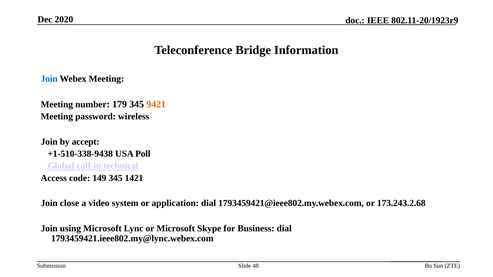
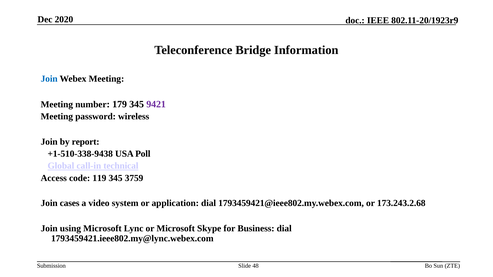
9421 colour: orange -> purple
accept: accept -> report
149: 149 -> 119
1421: 1421 -> 3759
close: close -> cases
